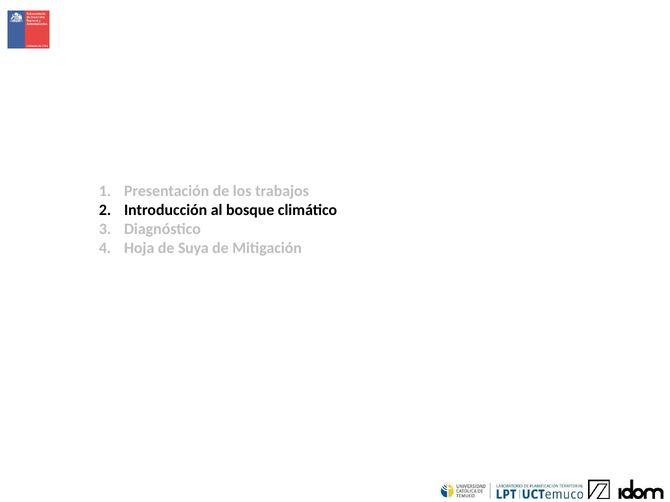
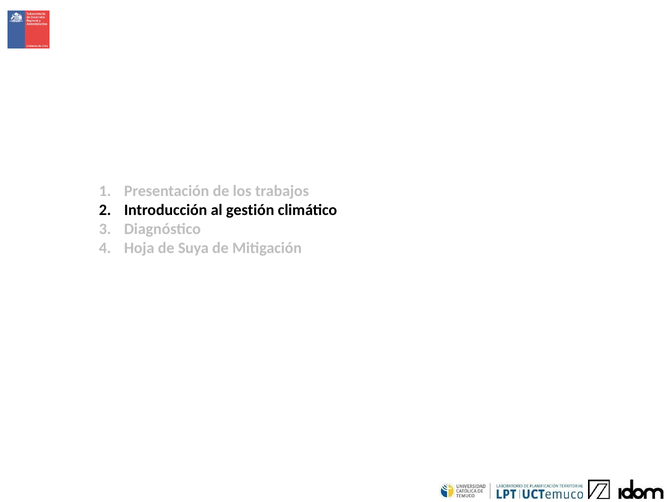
bosque: bosque -> gestión
